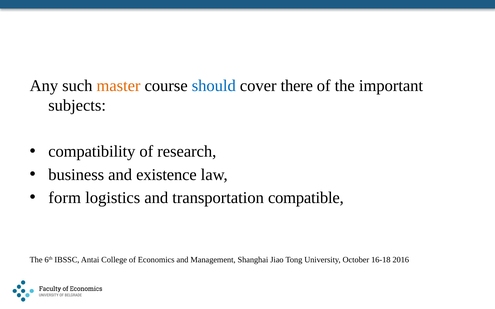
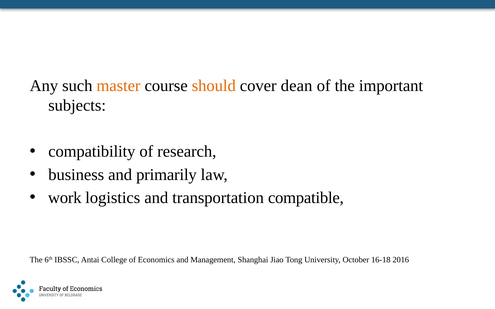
should colour: blue -> orange
there: there -> dean
existence: existence -> primarily
form: form -> work
